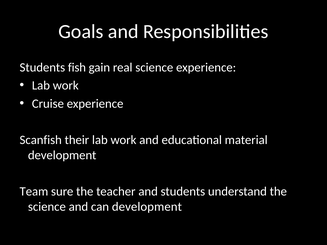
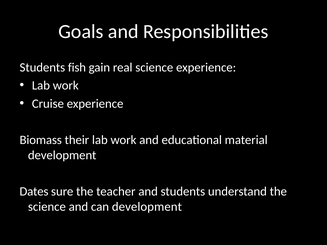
Scanfish: Scanfish -> Biomass
Team: Team -> Dates
